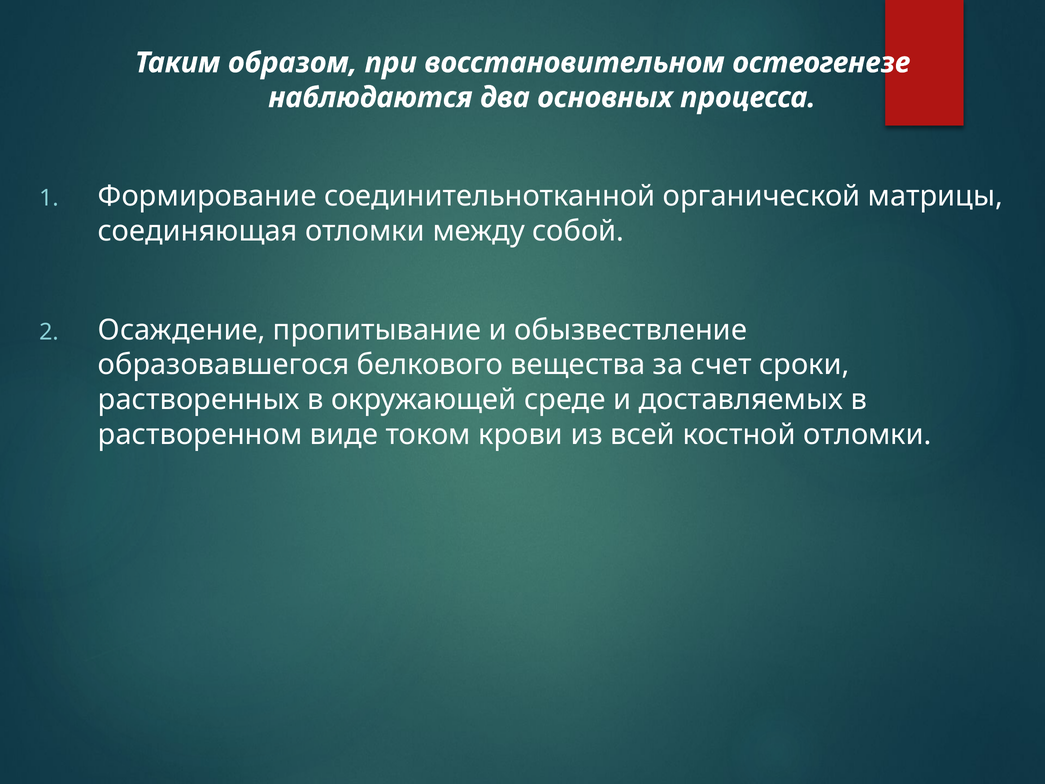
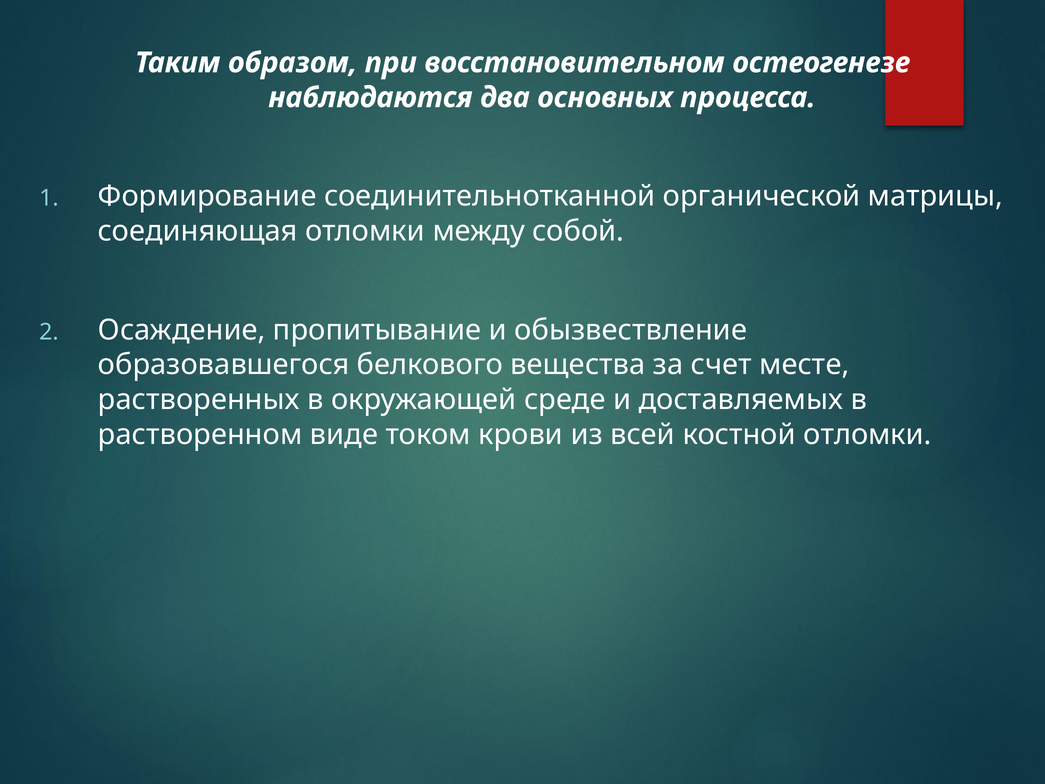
сроки: сроки -> месте
